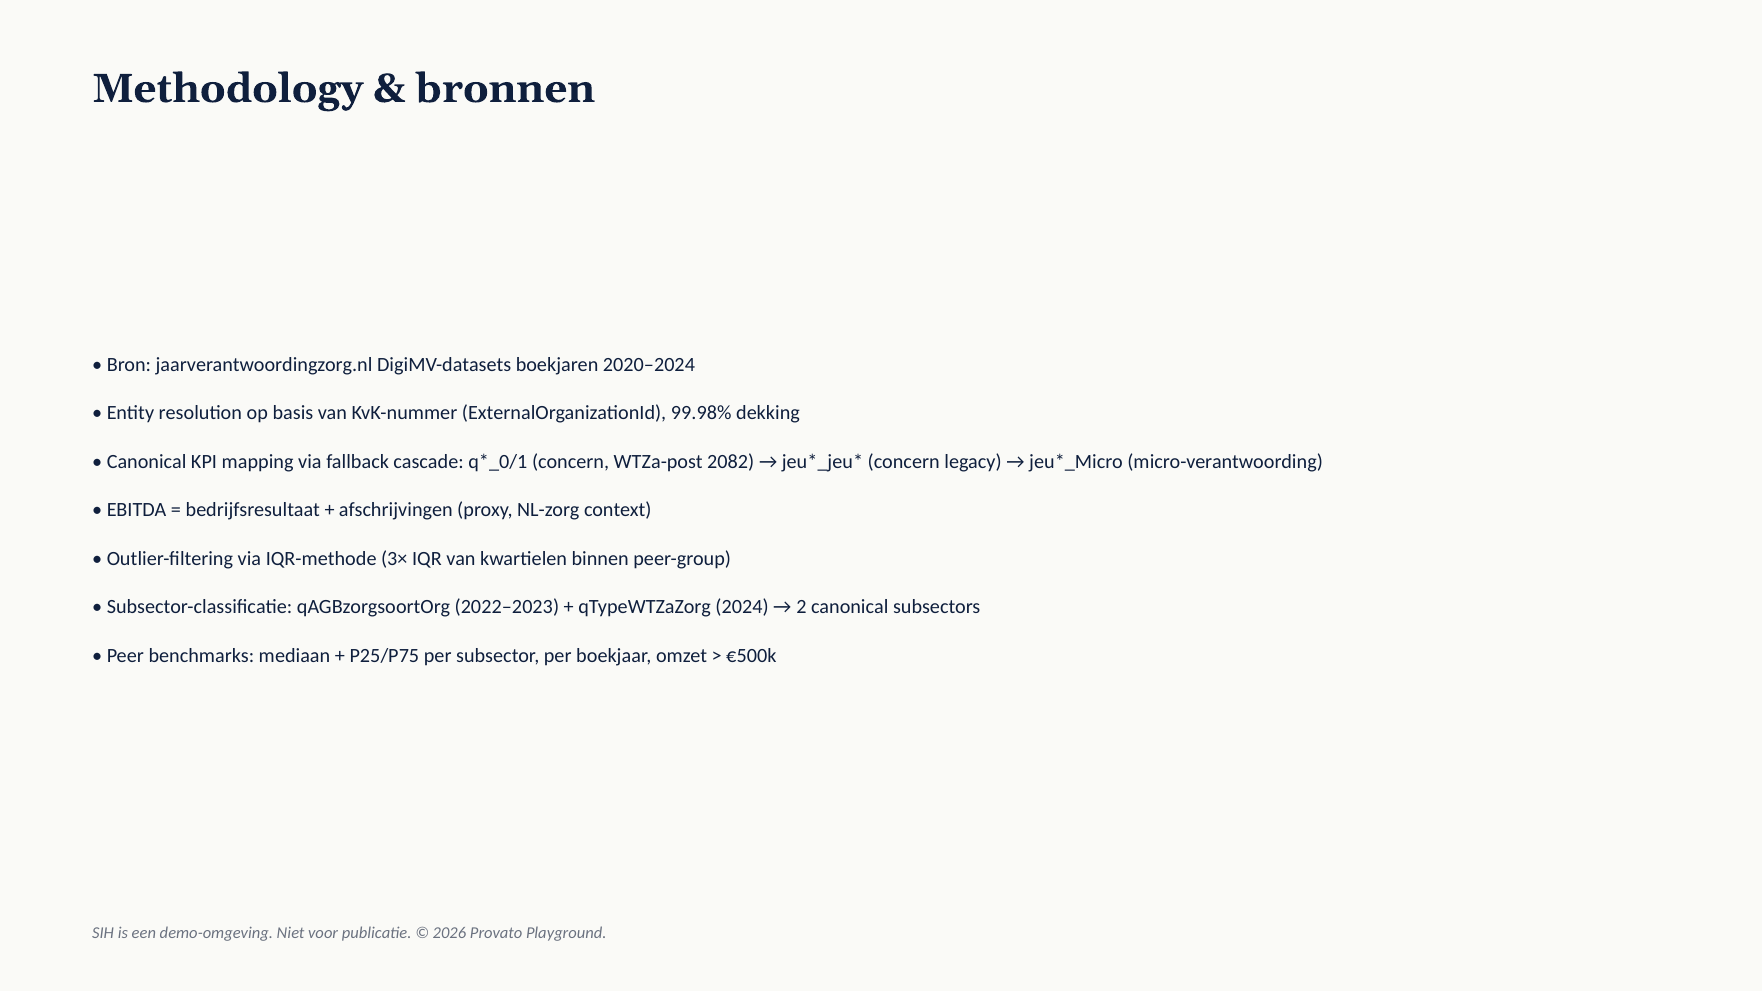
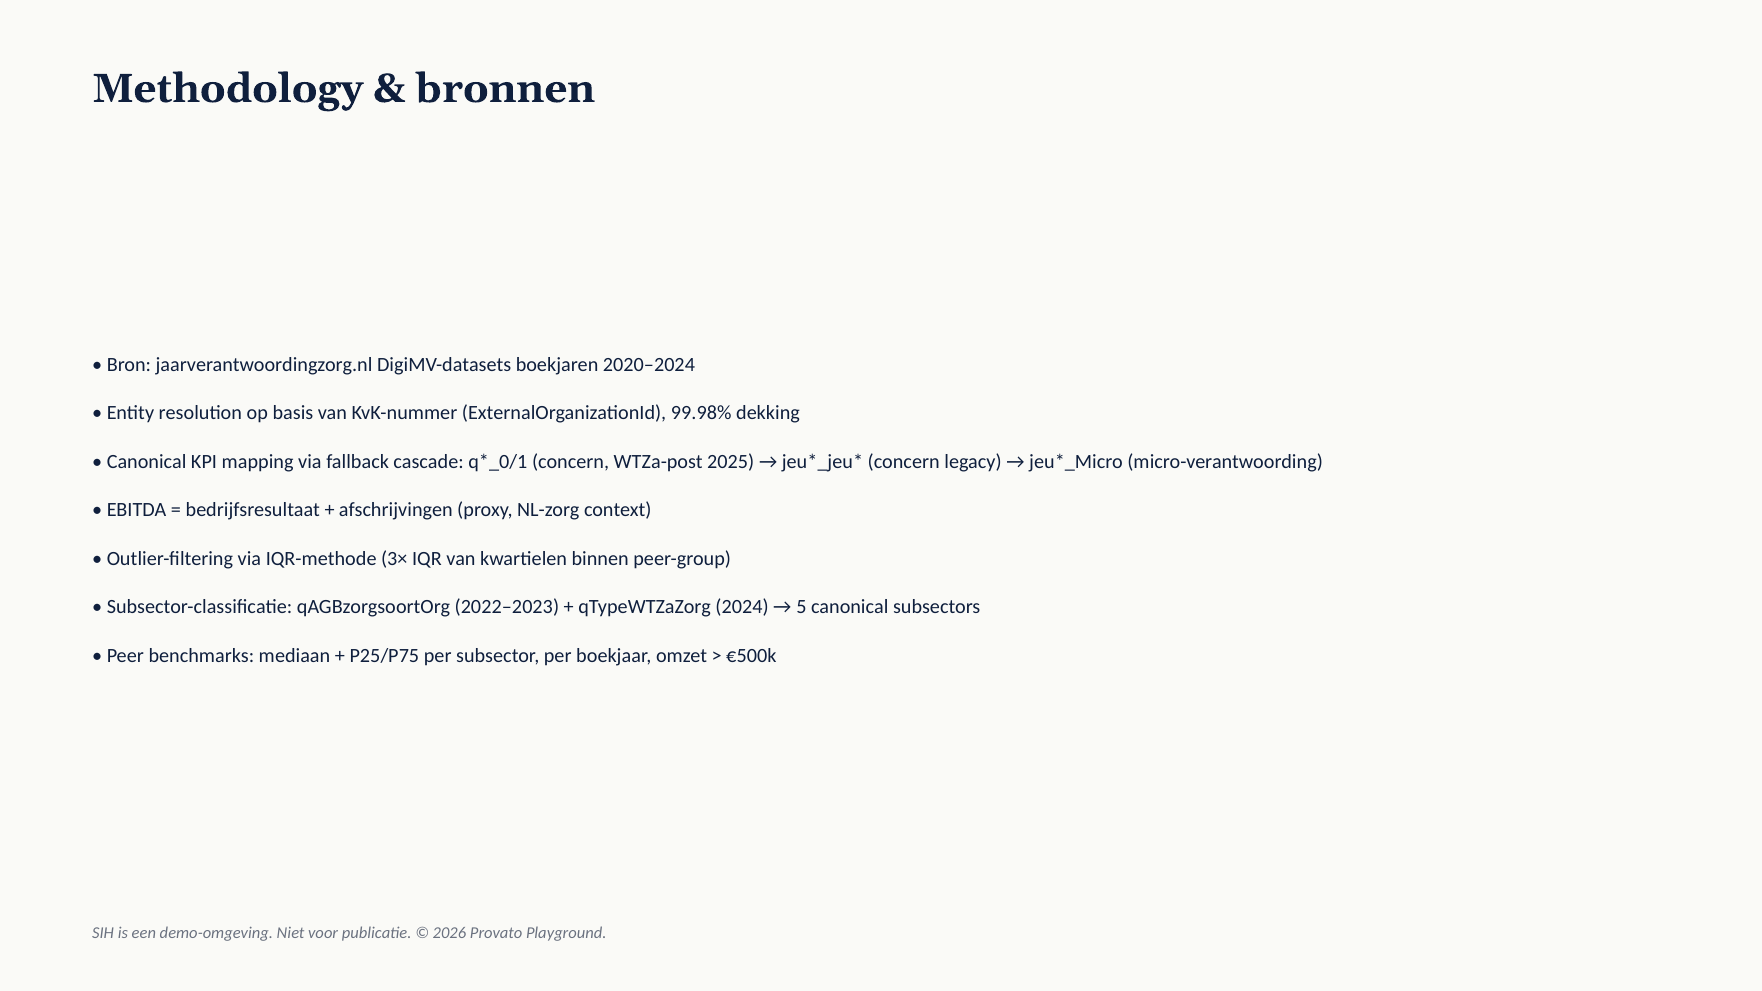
2082: 2082 -> 2025
2: 2 -> 5
